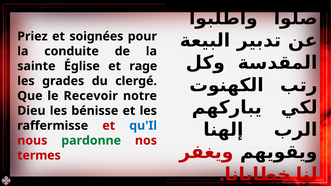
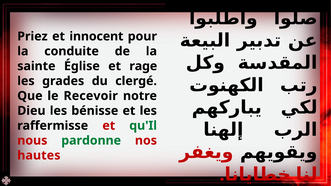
soignées: soignées -> innocent
qu'Il colour: blue -> green
termes: termes -> hautes
